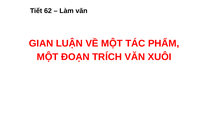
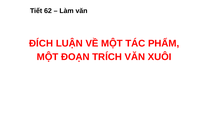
GIAN: GIAN -> ĐÍCH
